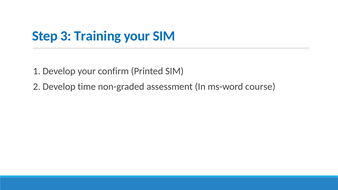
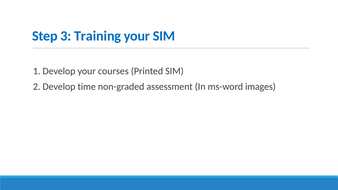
confirm: confirm -> courses
course: course -> images
